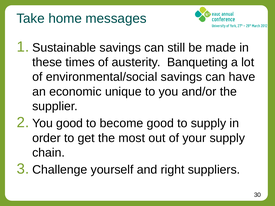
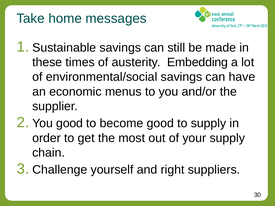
Banqueting: Banqueting -> Embedding
unique: unique -> menus
